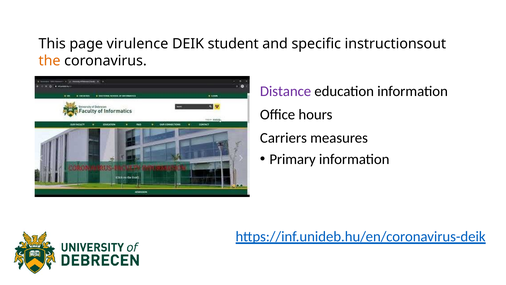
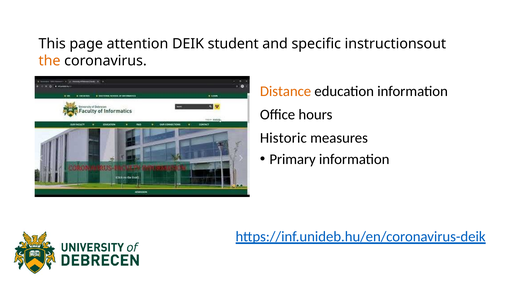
virulence: virulence -> attention
Distance colour: purple -> orange
Carriers: Carriers -> Historic
